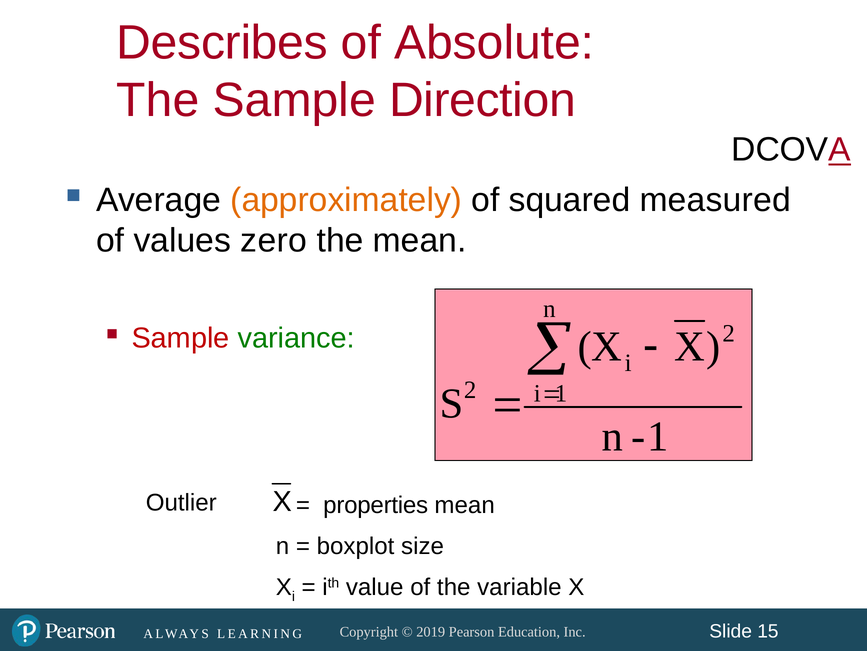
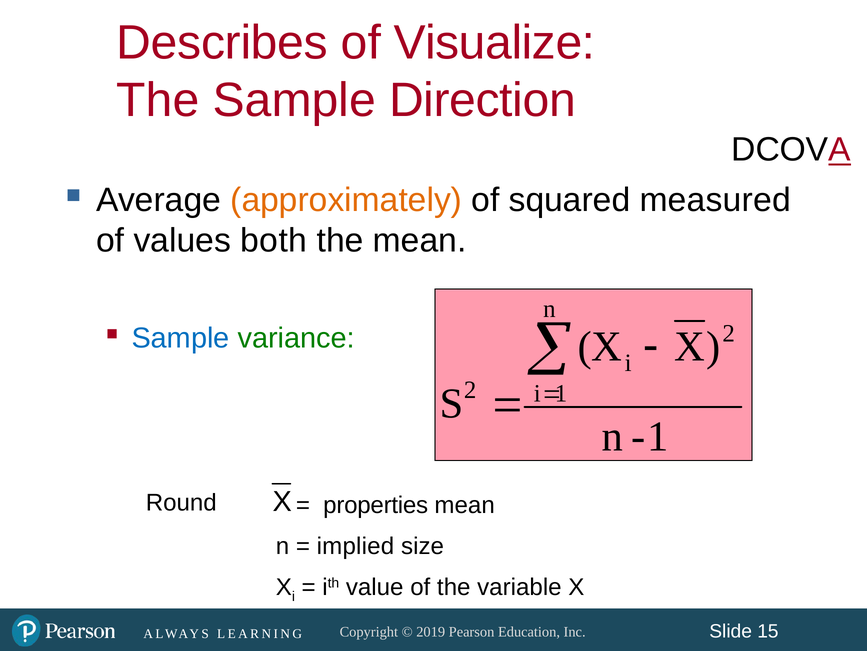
Absolute: Absolute -> Visualize
zero: zero -> both
Sample at (181, 338) colour: red -> blue
Outlier: Outlier -> Round
boxplot: boxplot -> implied
